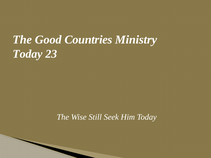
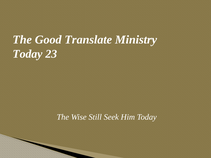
Countries: Countries -> Translate
